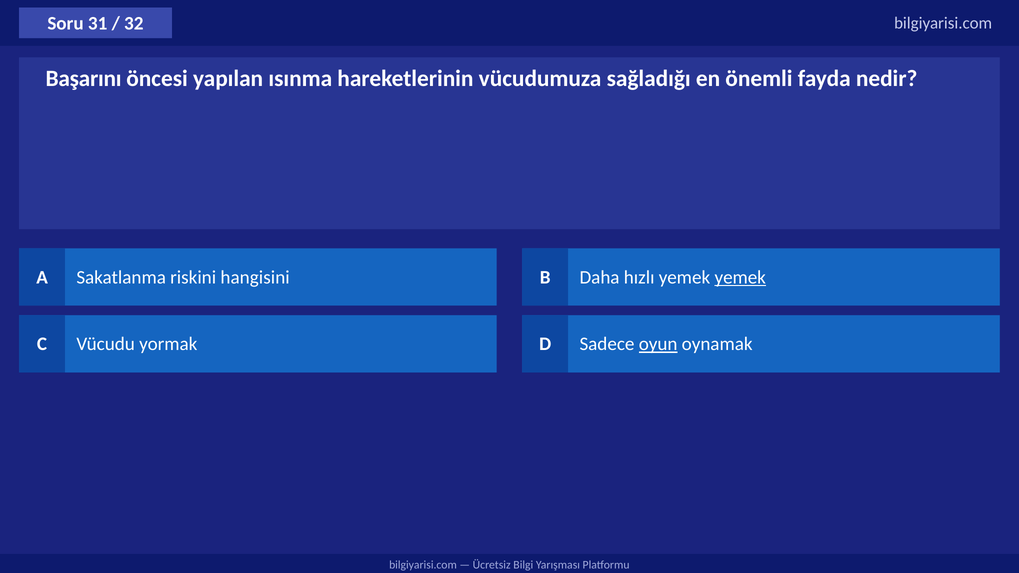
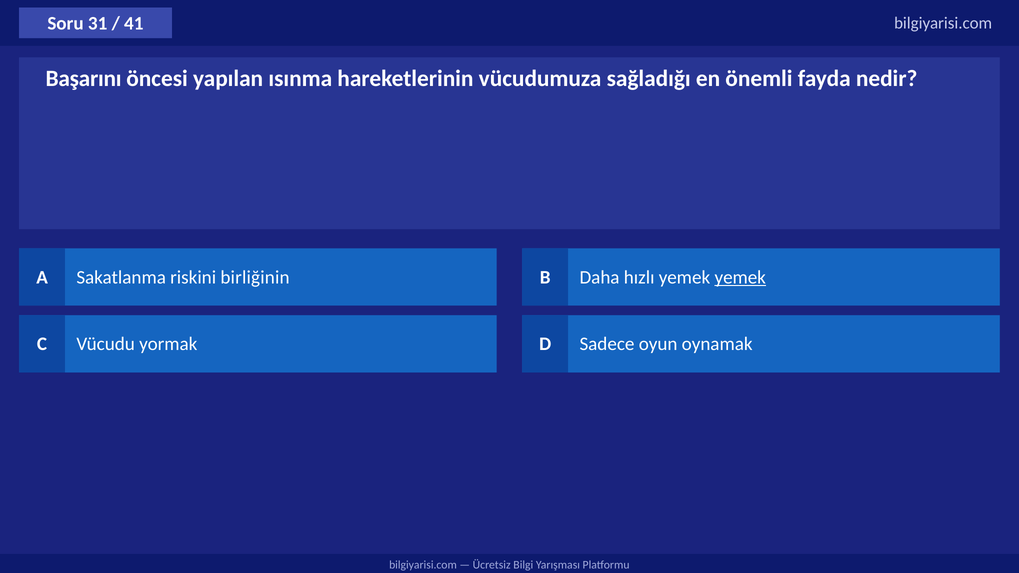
32: 32 -> 41
hangisini: hangisini -> birliğinin
oyun underline: present -> none
